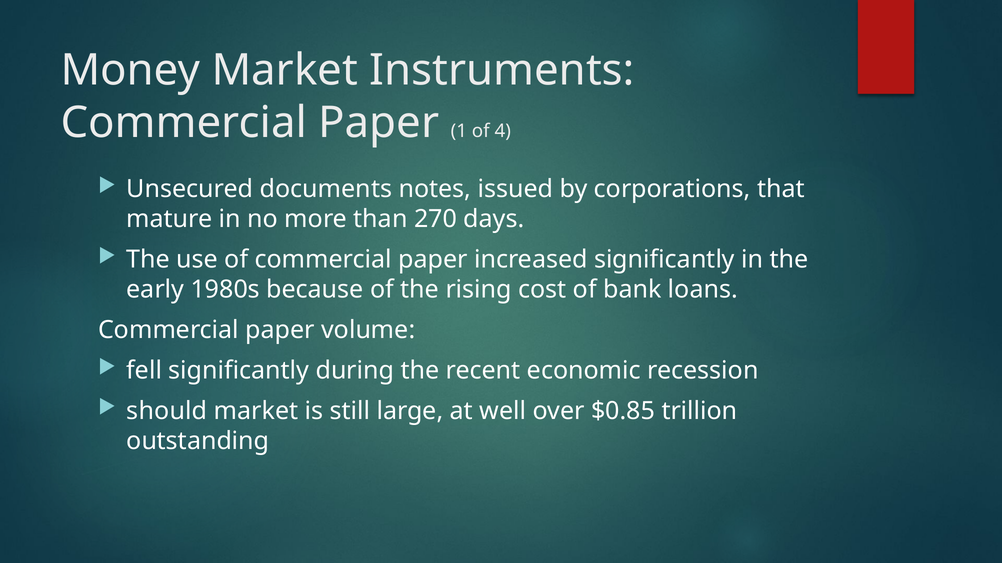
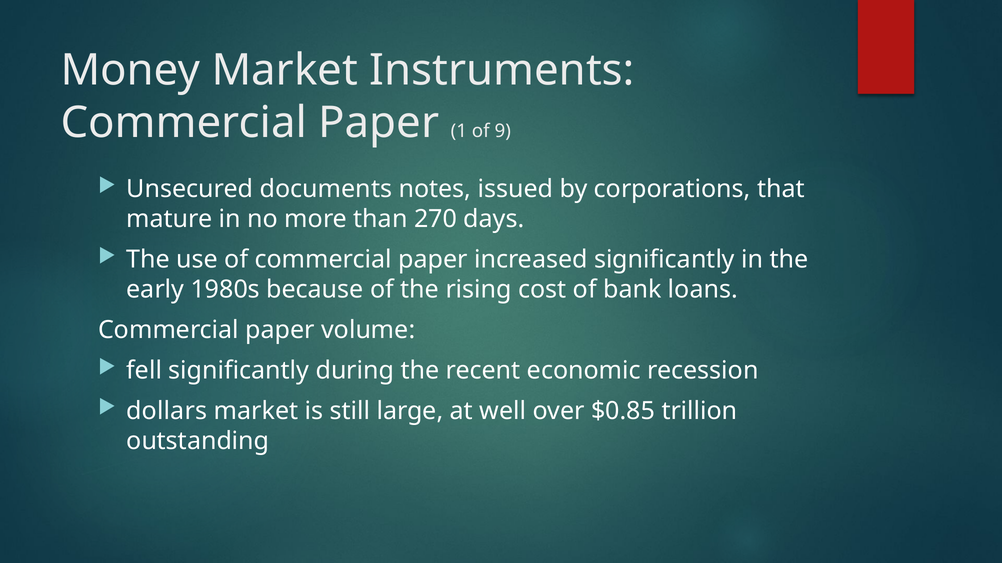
4: 4 -> 9
should: should -> dollars
